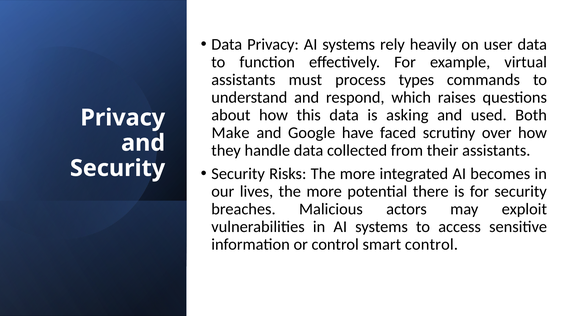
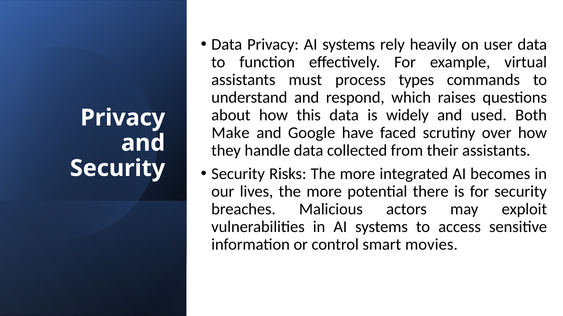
asking: asking -> widely
smart control: control -> movies
